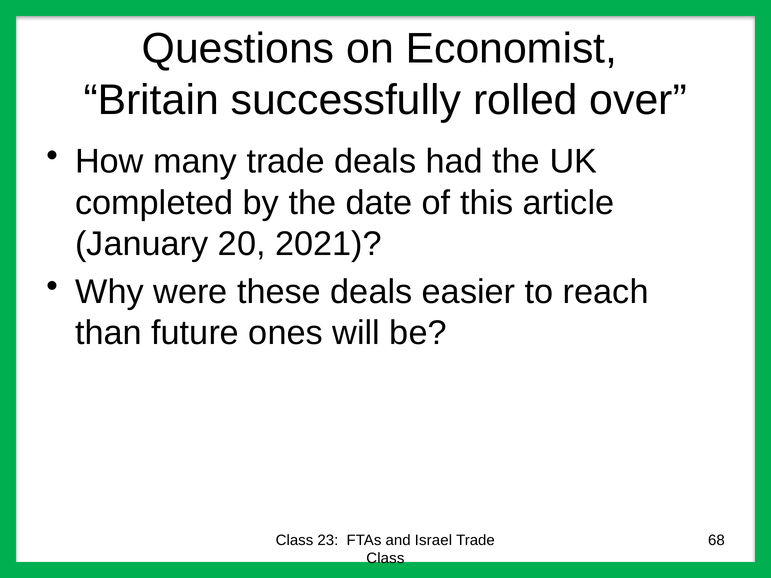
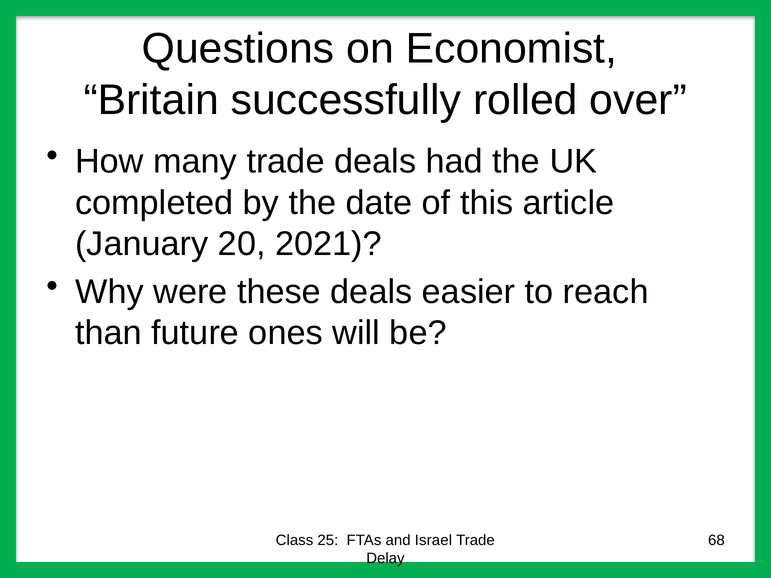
23: 23 -> 25
Class at (385, 558): Class -> Delay
